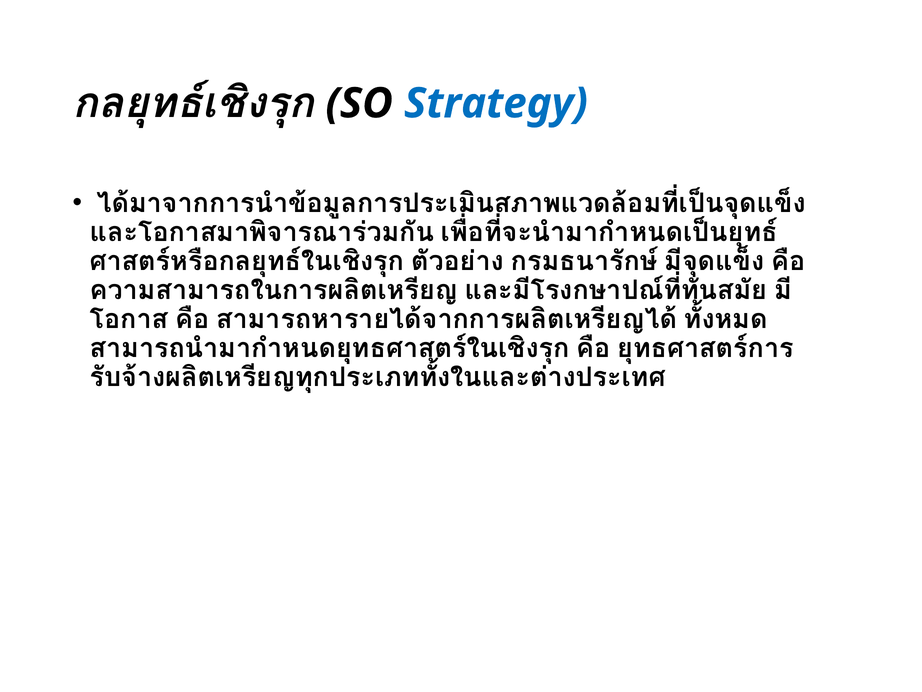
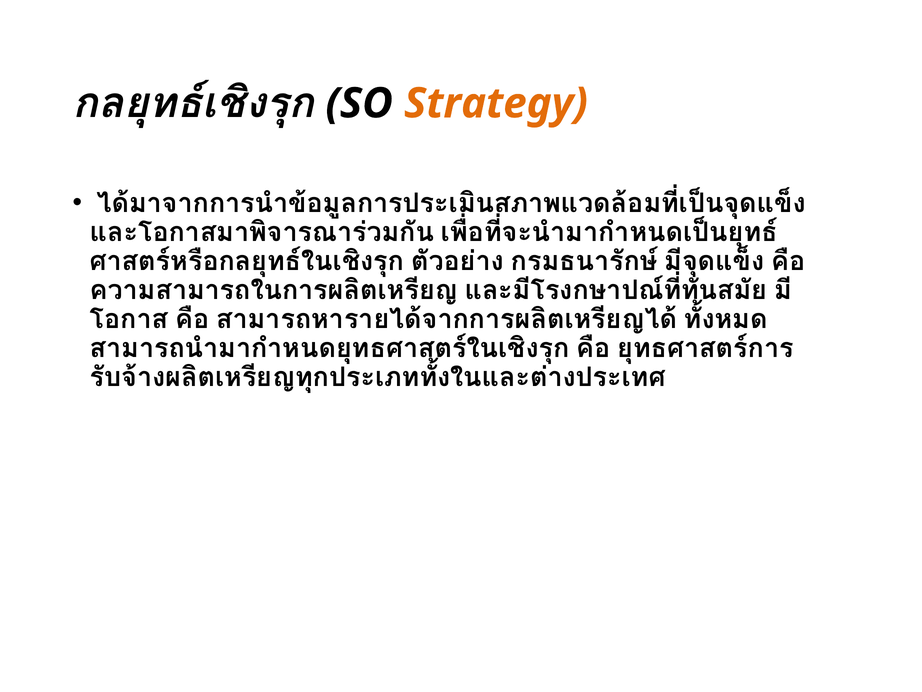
Strategy colour: blue -> orange
